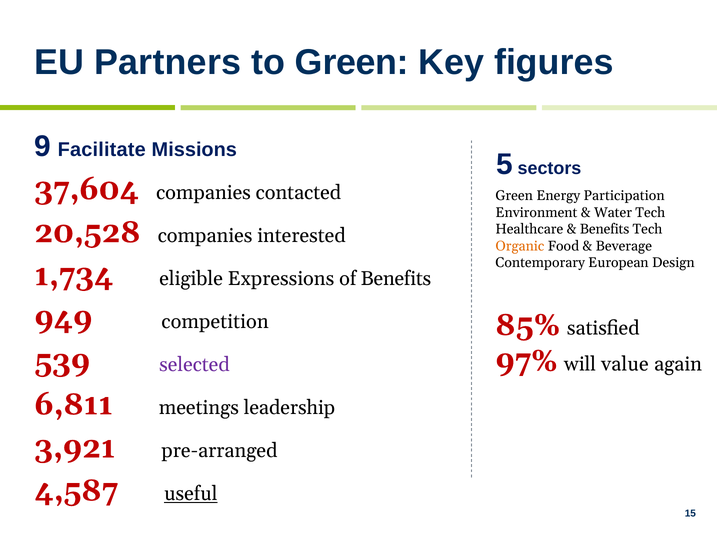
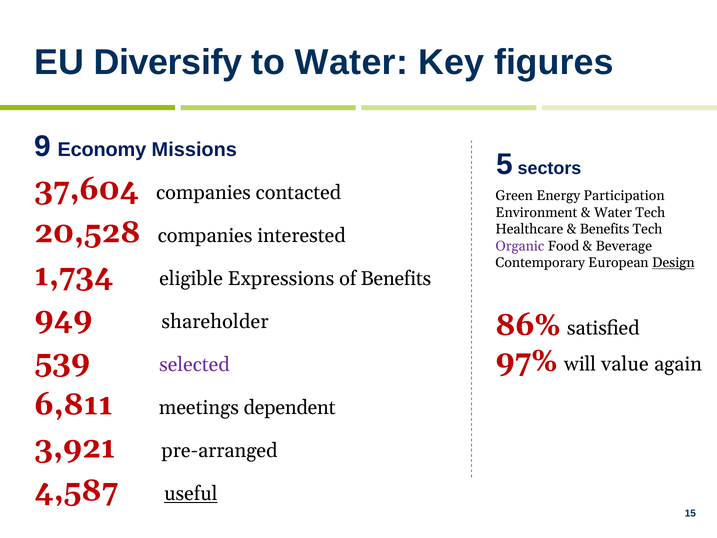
Partners: Partners -> Diversify
to Green: Green -> Water
Facilitate: Facilitate -> Economy
Organic colour: orange -> purple
Design underline: none -> present
competition: competition -> shareholder
85%: 85% -> 86%
leadership: leadership -> dependent
